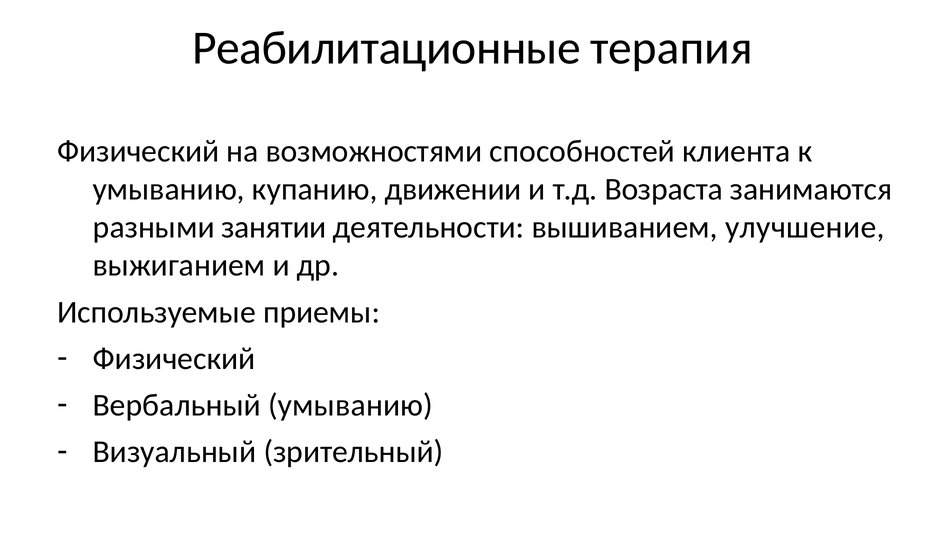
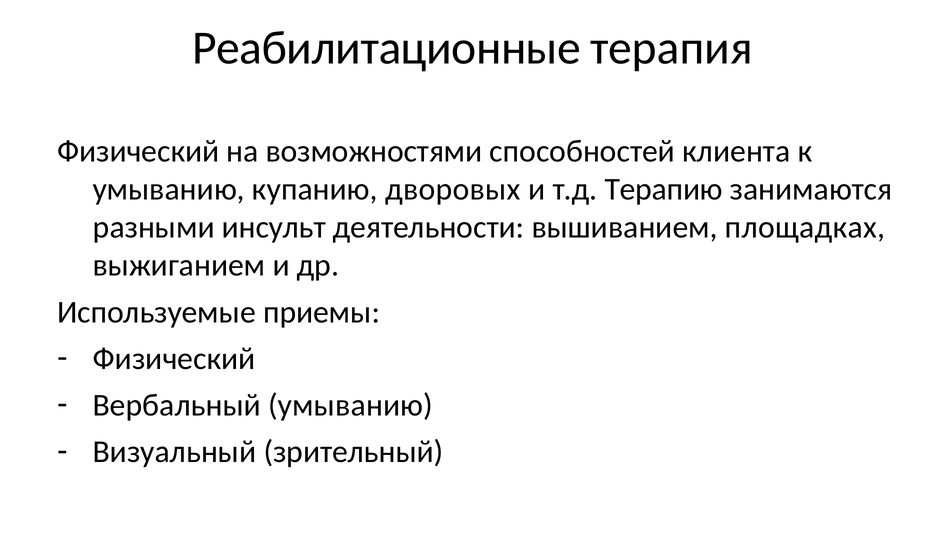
движении: движении -> дворовых
Возраста: Возраста -> Терапию
занятии: занятии -> инсульт
улучшение: улучшение -> площадках
